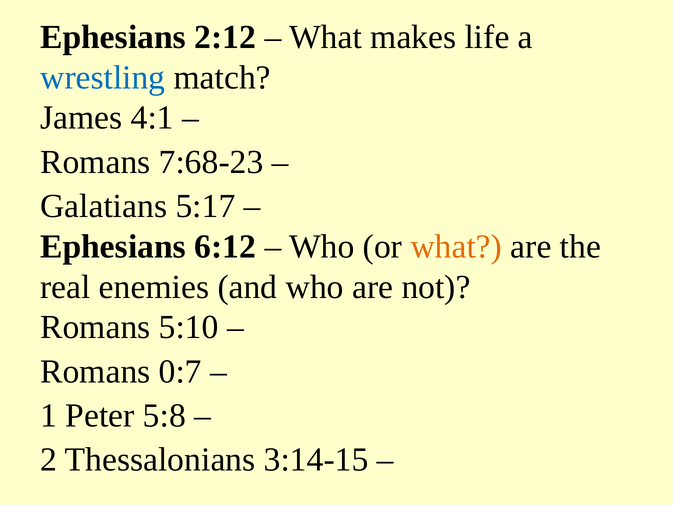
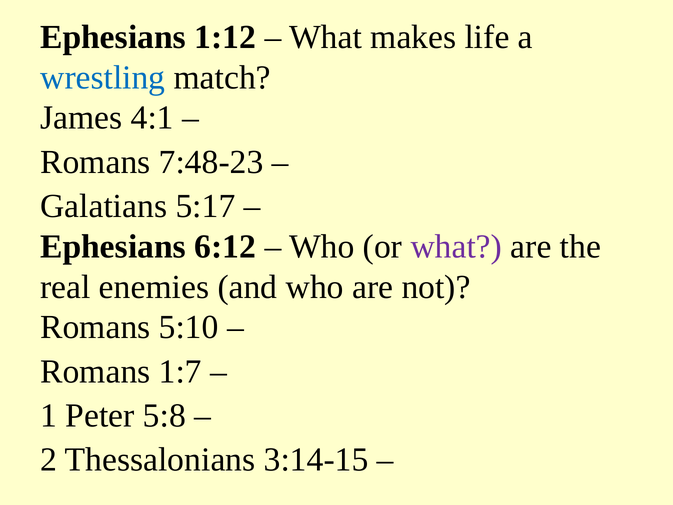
2:12: 2:12 -> 1:12
7:68-23: 7:68-23 -> 7:48-23
what at (456, 246) colour: orange -> purple
0:7: 0:7 -> 1:7
